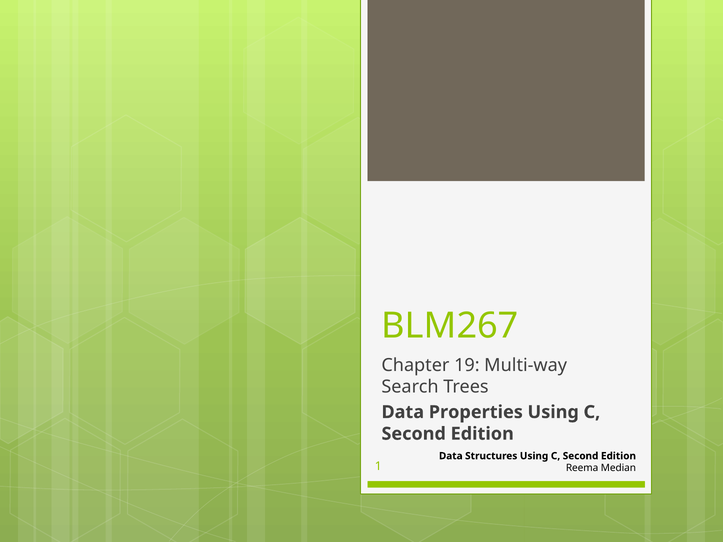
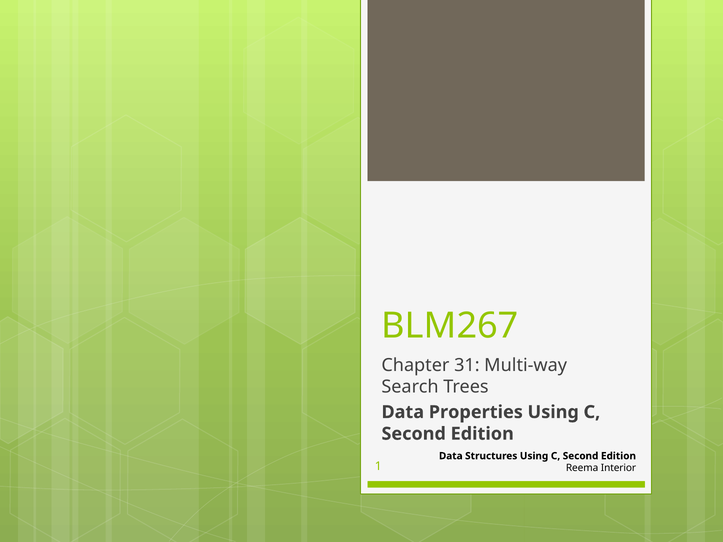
19: 19 -> 31
Median: Median -> Interior
